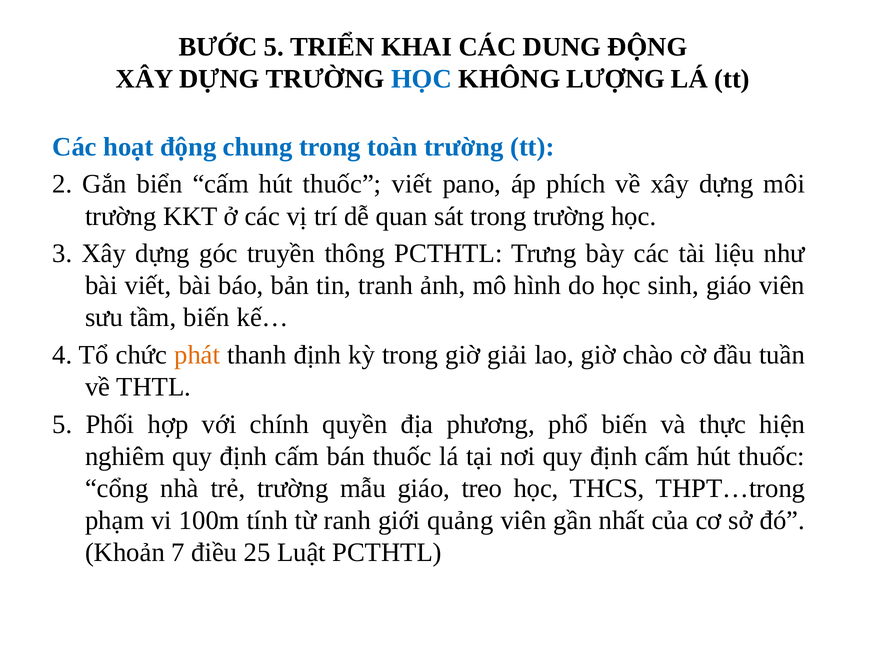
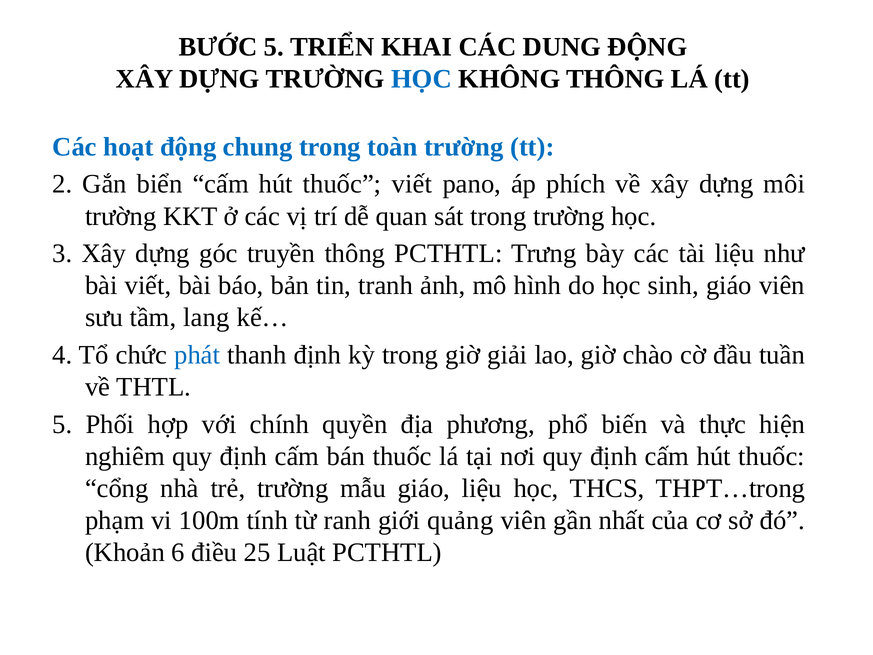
KHÔNG LƯỢNG: LƯỢNG -> THÔNG
tầm biến: biến -> lang
phát colour: orange -> blue
giáo treo: treo -> liệu
7: 7 -> 6
